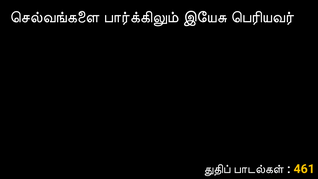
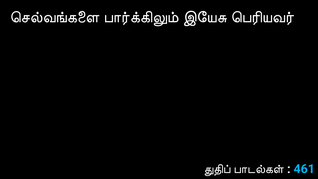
461 colour: yellow -> light blue
